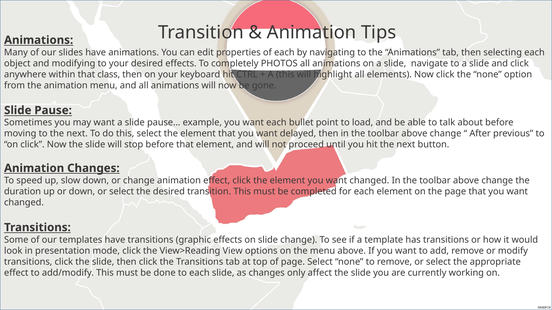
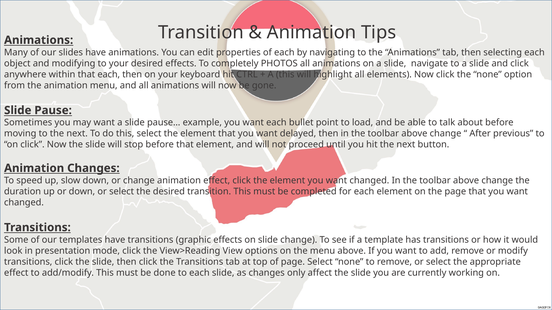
that class: class -> each
